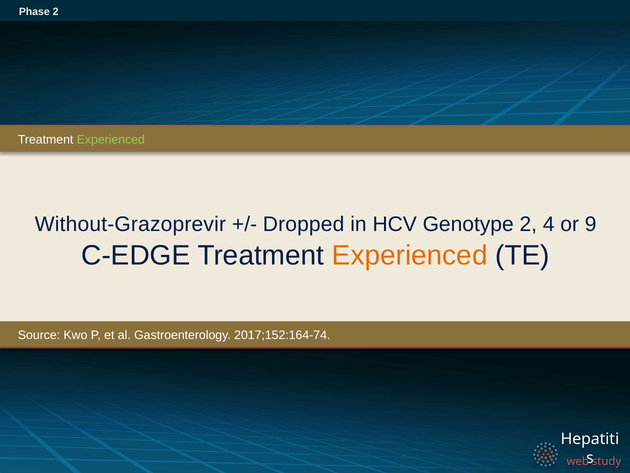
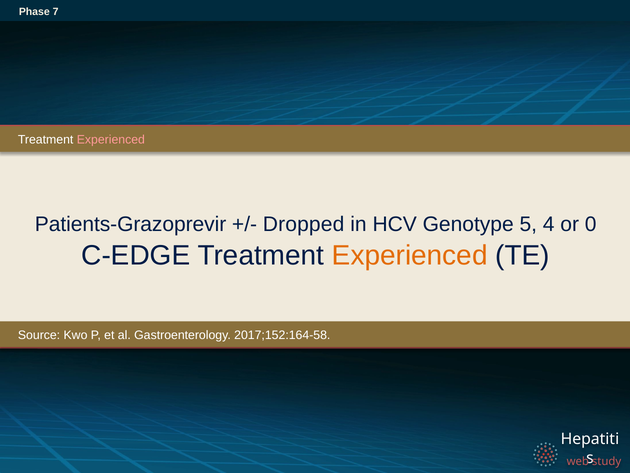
Phase 2: 2 -> 7
Experienced at (111, 140) colour: light green -> pink
Without-Grazoprevir: Without-Grazoprevir -> Patients-Grazoprevir
Genotype 2: 2 -> 5
9: 9 -> 0
2017;152:164-74: 2017;152:164-74 -> 2017;152:164-58
